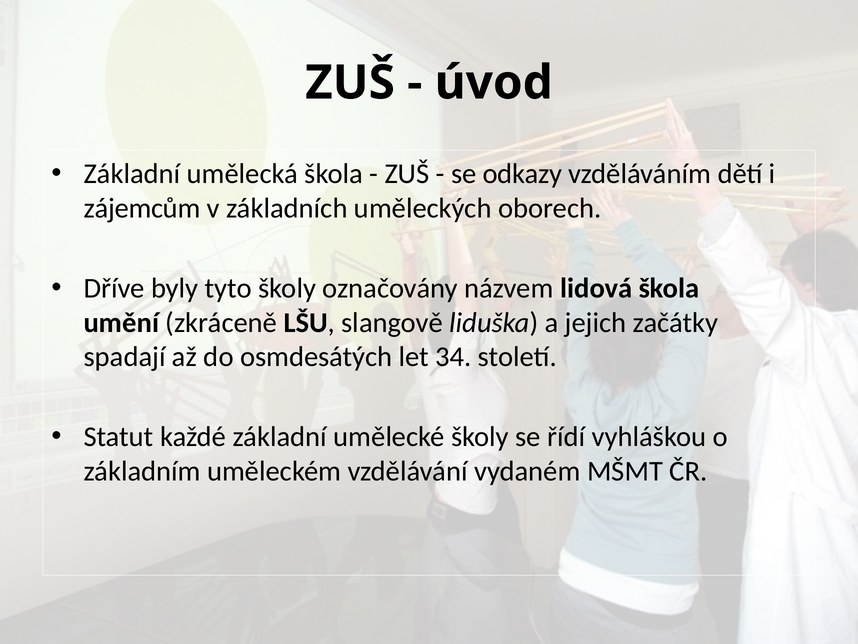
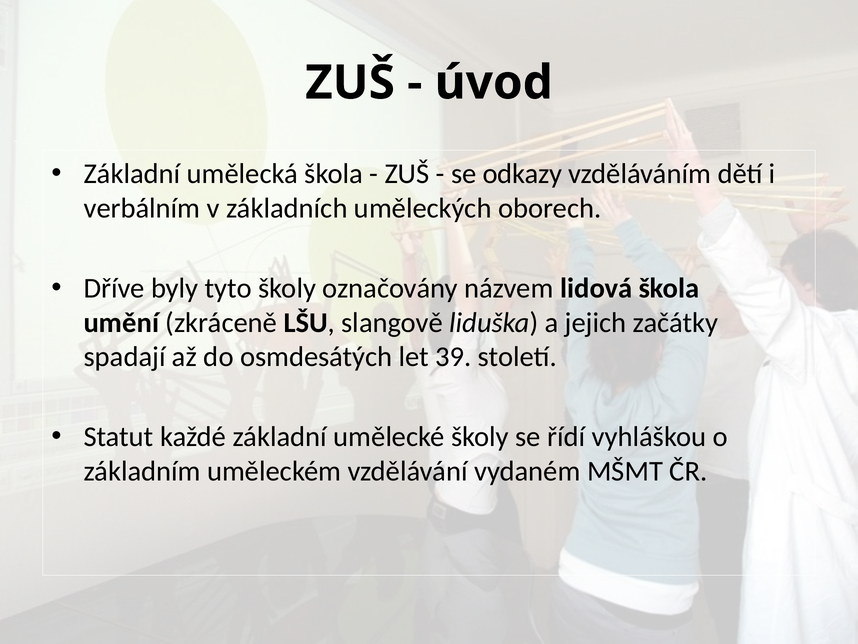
zájemcům: zájemcům -> verbálním
34: 34 -> 39
